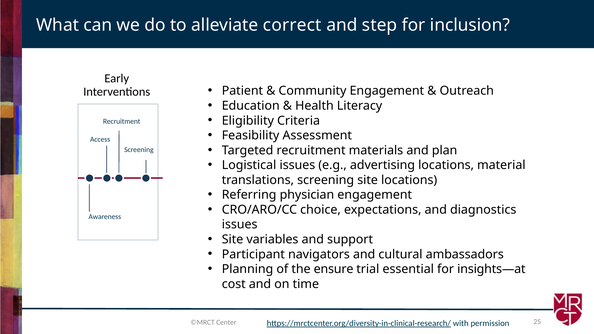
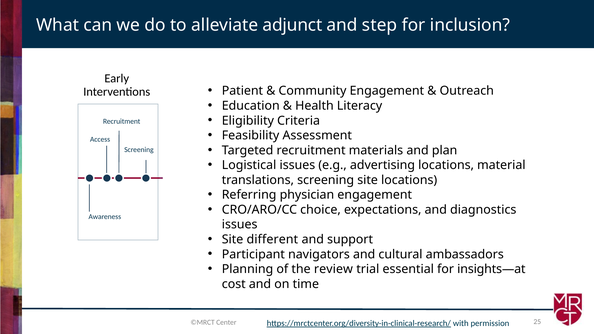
correct: correct -> adjunct
variables: variables -> different
ensure: ensure -> review
